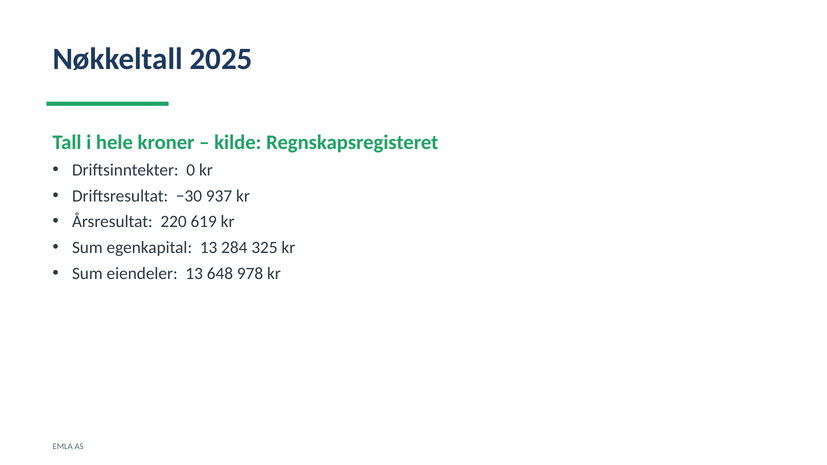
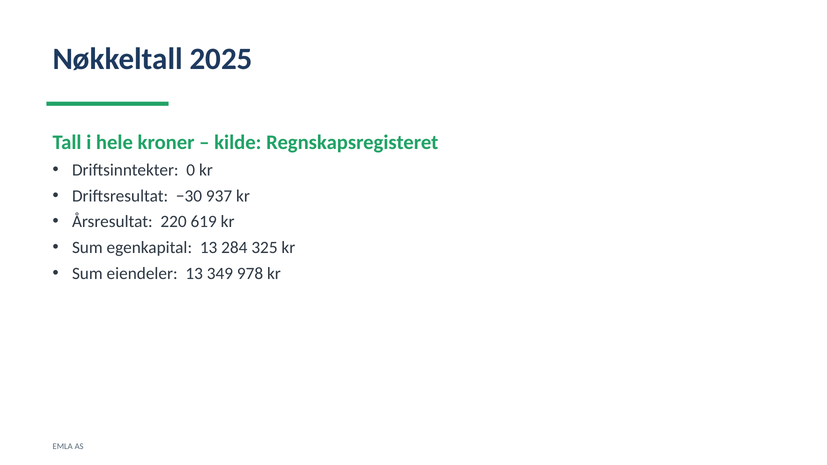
648: 648 -> 349
